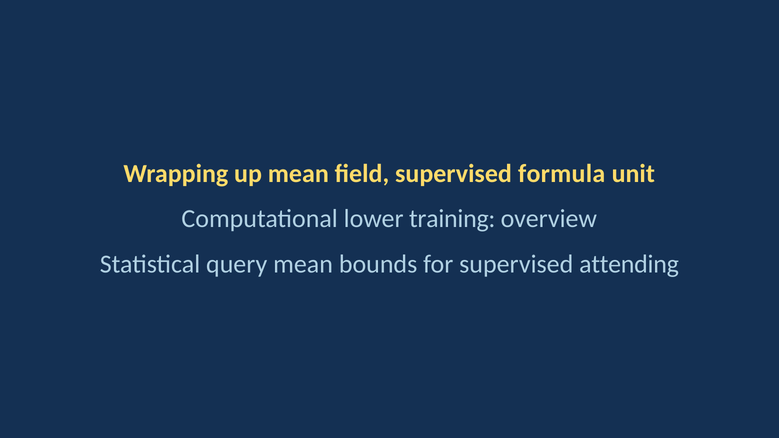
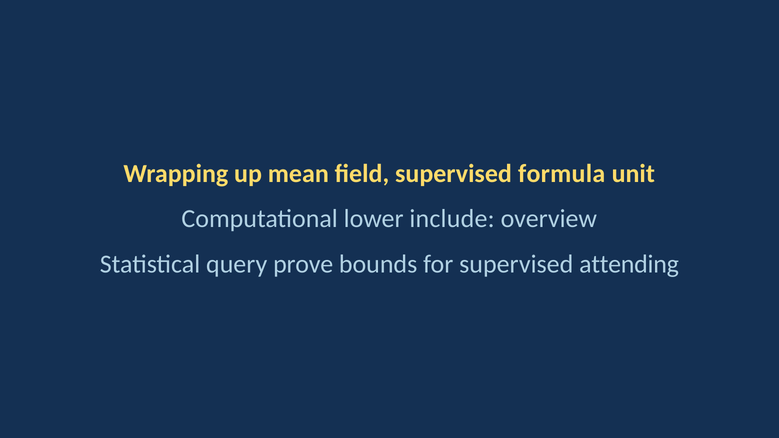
training: training -> include
query mean: mean -> prove
